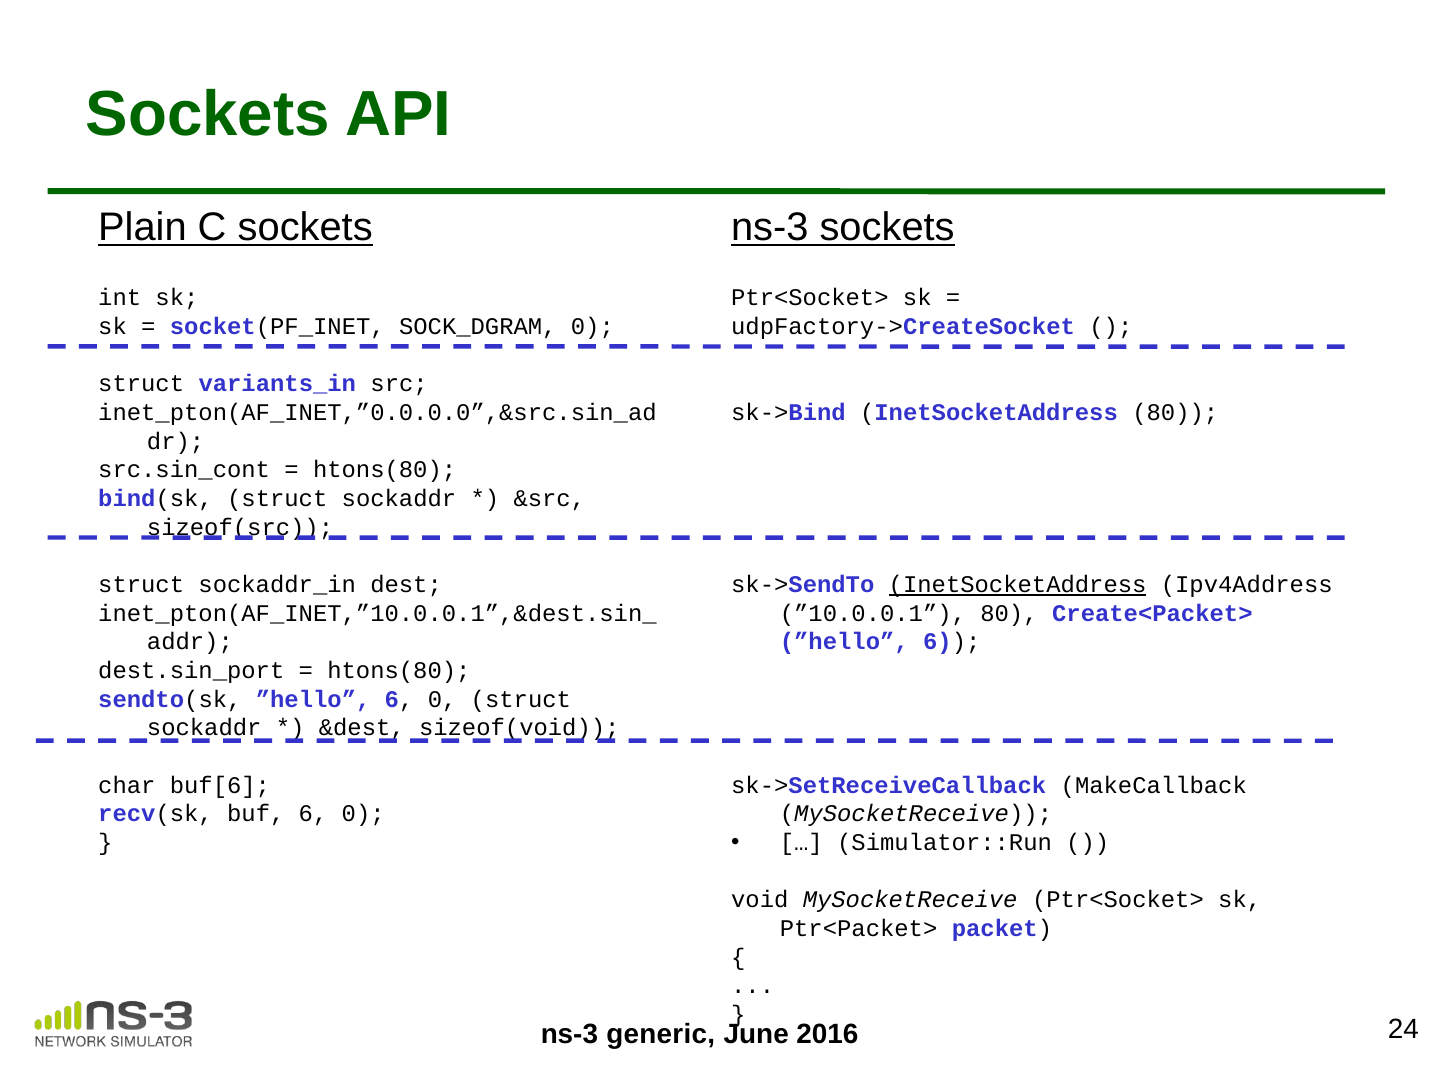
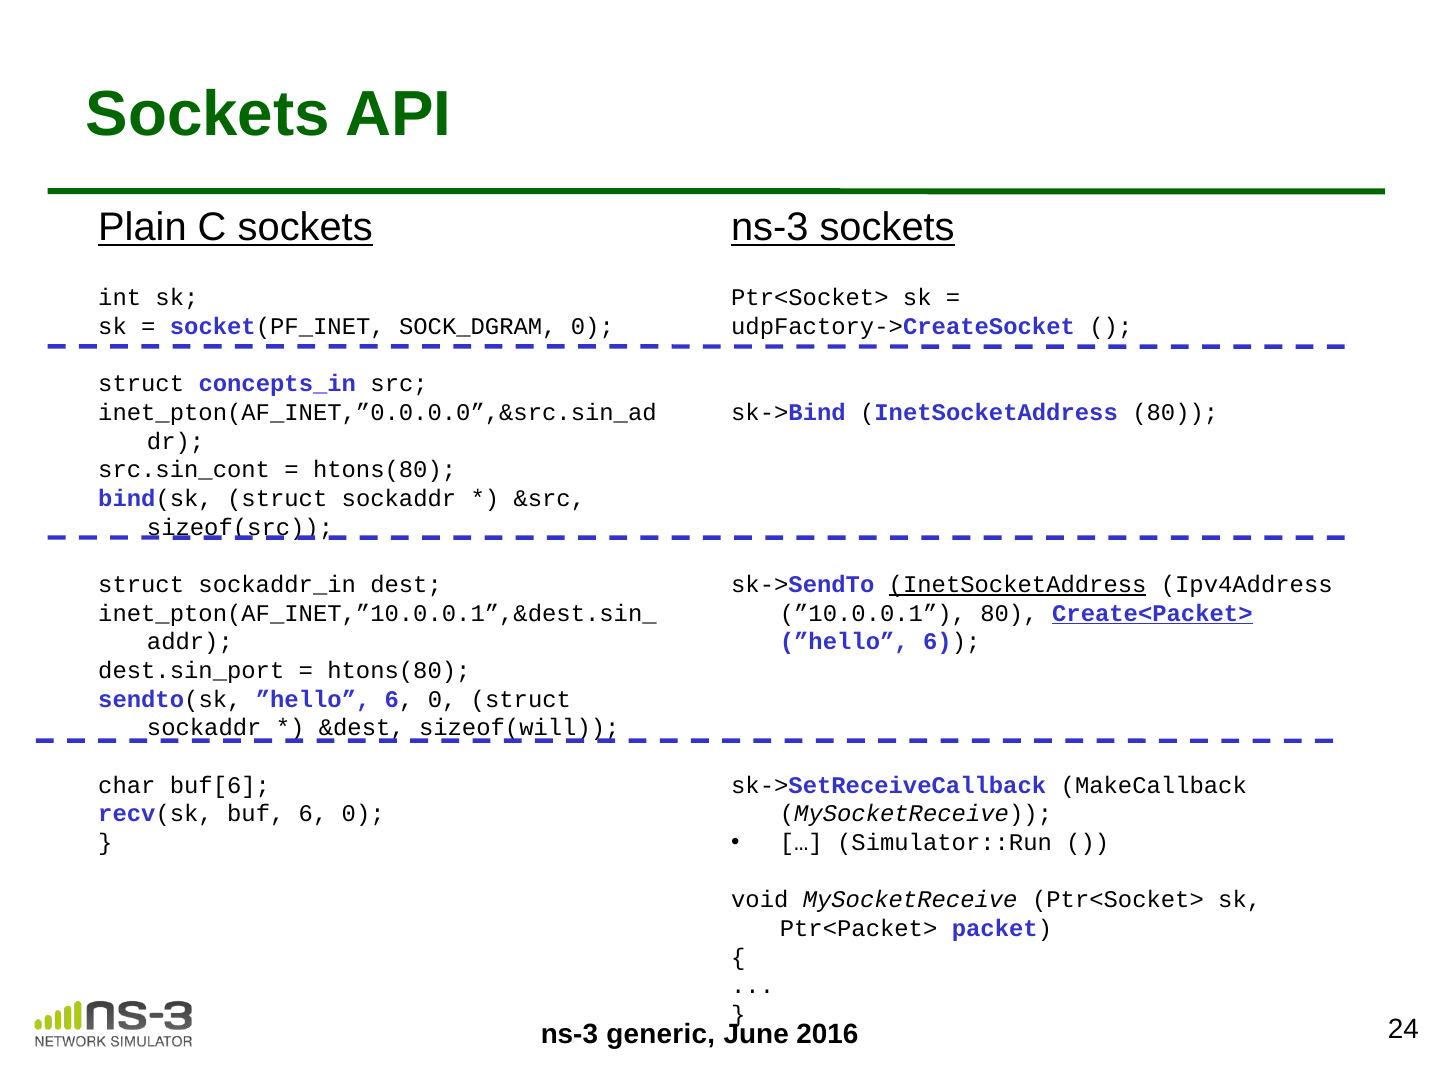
variants_in: variants_in -> concepts_in
Create<Packet> underline: none -> present
sizeof(void: sizeof(void -> sizeof(will
